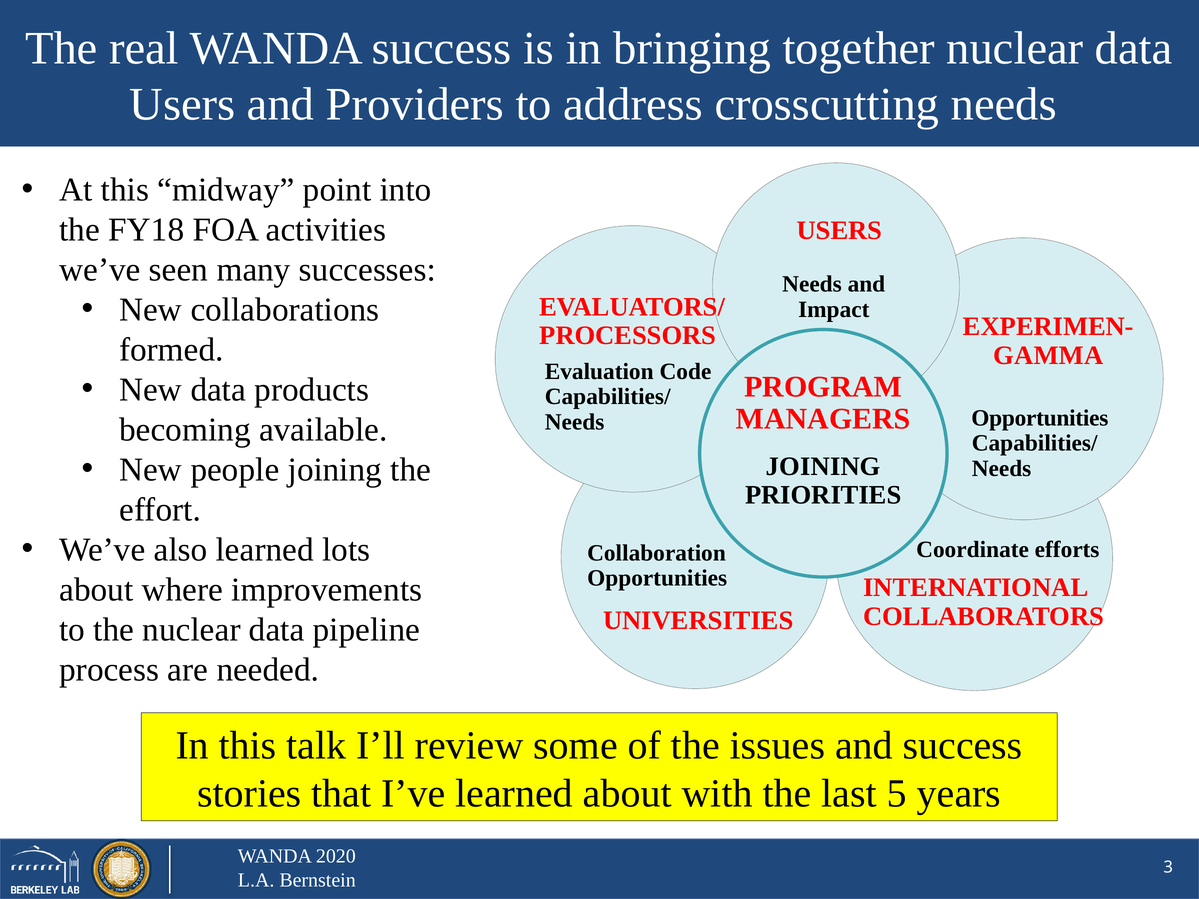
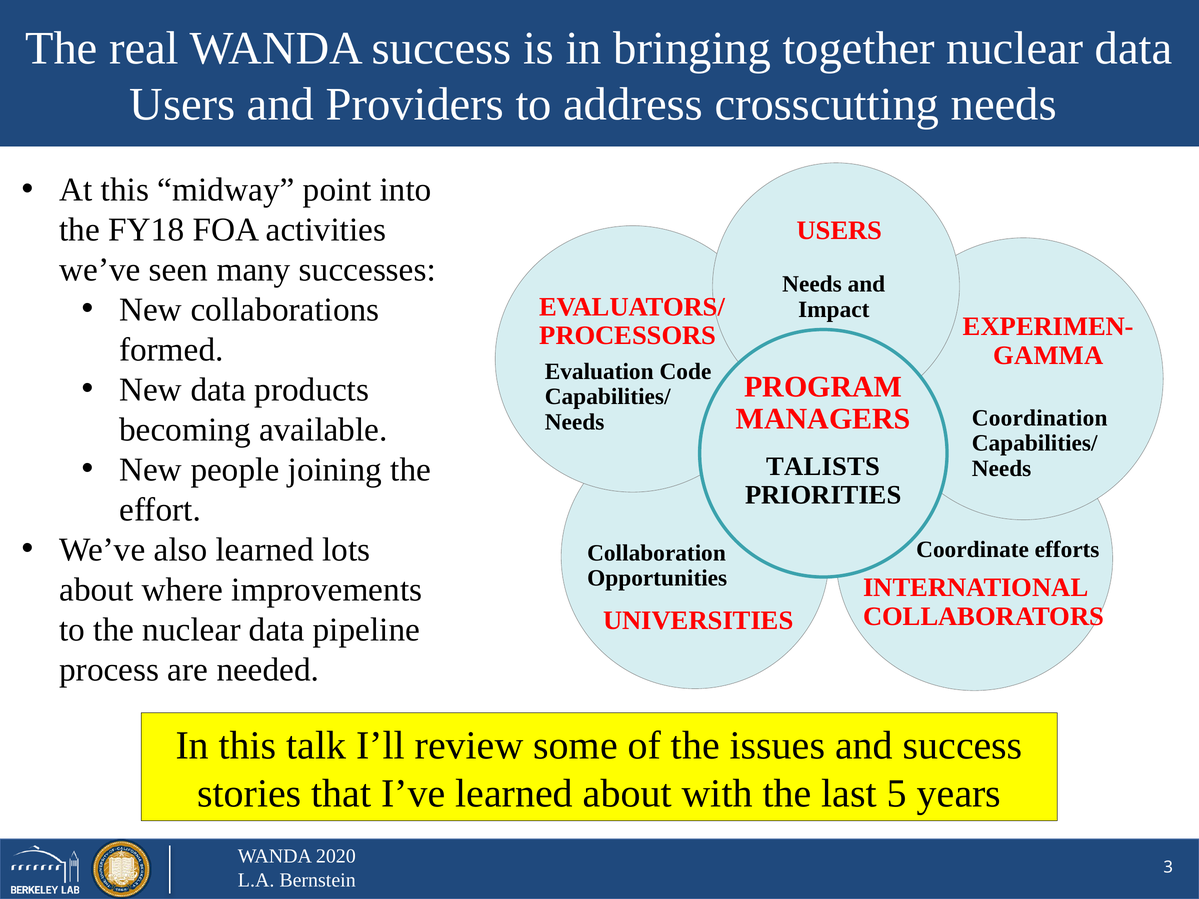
Opportunities at (1040, 418): Opportunities -> Coordination
JOINING at (823, 466): JOINING -> TALISTS
